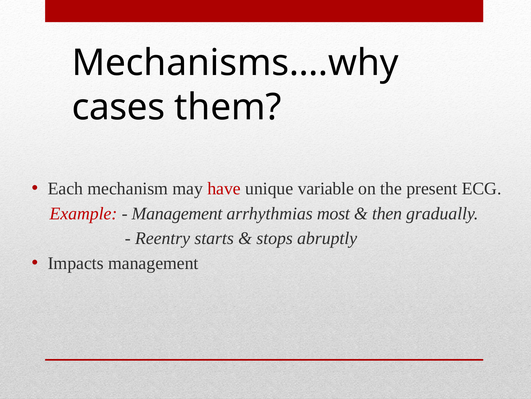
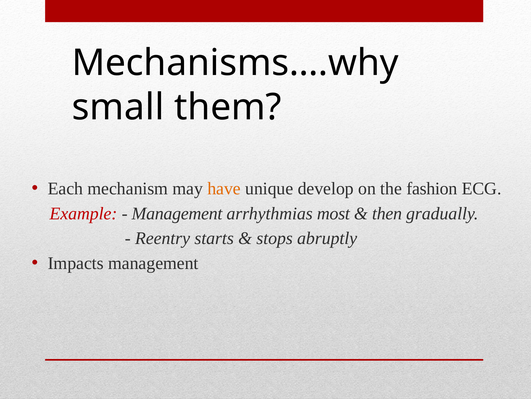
cases: cases -> small
have colour: red -> orange
variable: variable -> develop
present: present -> fashion
